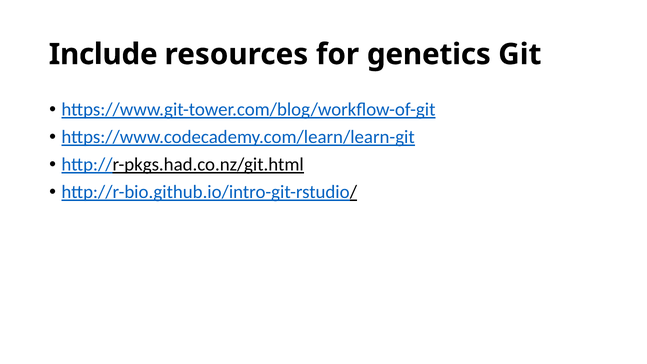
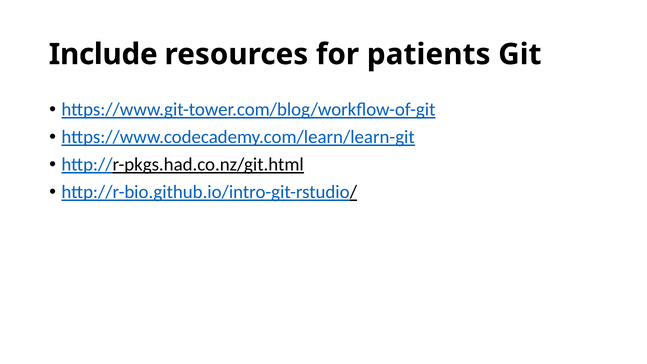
genetics: genetics -> patients
